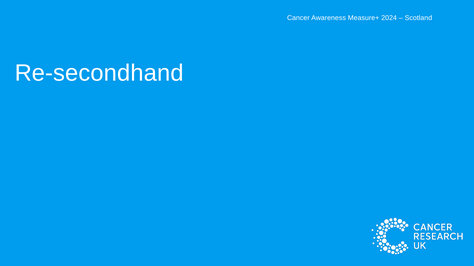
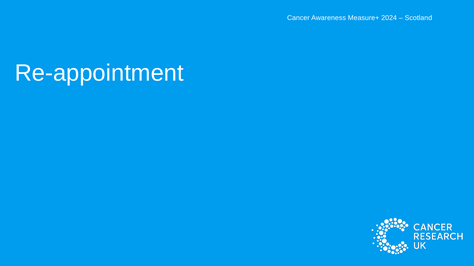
Re-secondhand: Re-secondhand -> Re-appointment
